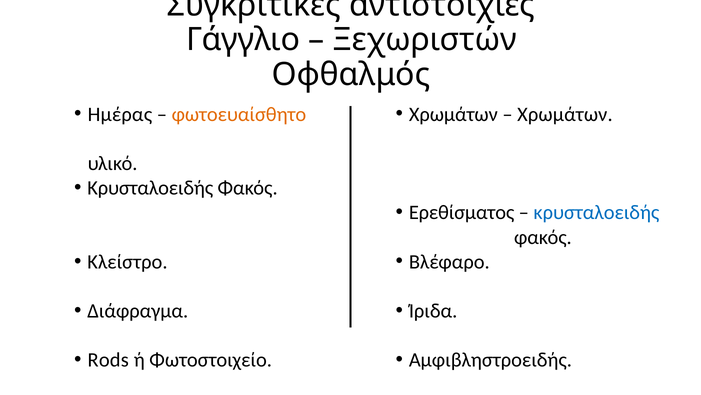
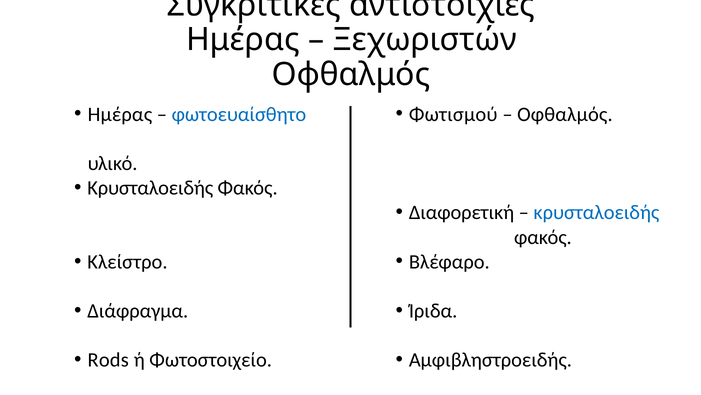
Γάγγλιο at (243, 40): Γάγγλιο -> Ημέρας
φωτοευαίσθητο colour: orange -> blue
Χρωμάτων at (453, 114): Χρωμάτων -> Φωτισμού
Χρωμάτων at (565, 114): Χρωμάτων -> Οφθαλμός
Ερεθίσματος: Ερεθίσματος -> Διαφορετική
